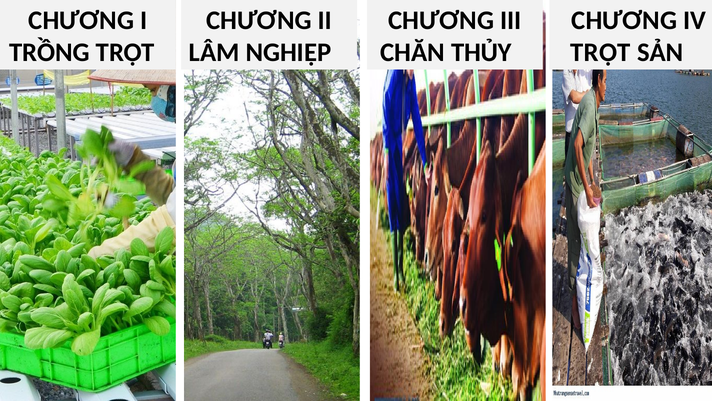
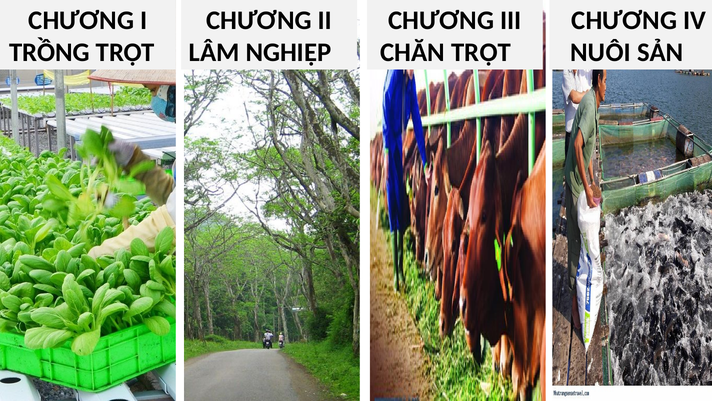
CHĂN THỦY: THỦY -> TRỌT
TRỌT at (600, 53): TRỌT -> NUÔI
